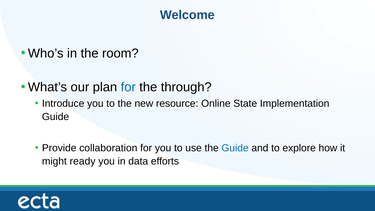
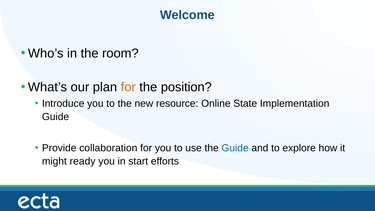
for at (128, 87) colour: blue -> orange
through: through -> position
data: data -> start
